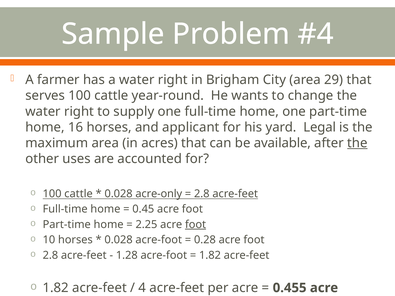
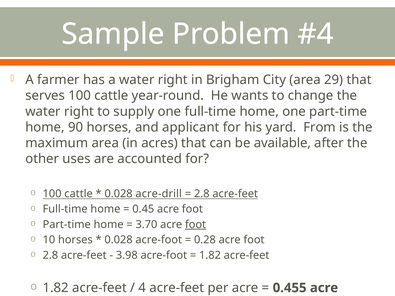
16: 16 -> 90
Legal: Legal -> From
the at (357, 143) underline: present -> none
acre-only: acre-only -> acre-drill
2.25: 2.25 -> 3.70
1.28: 1.28 -> 3.98
